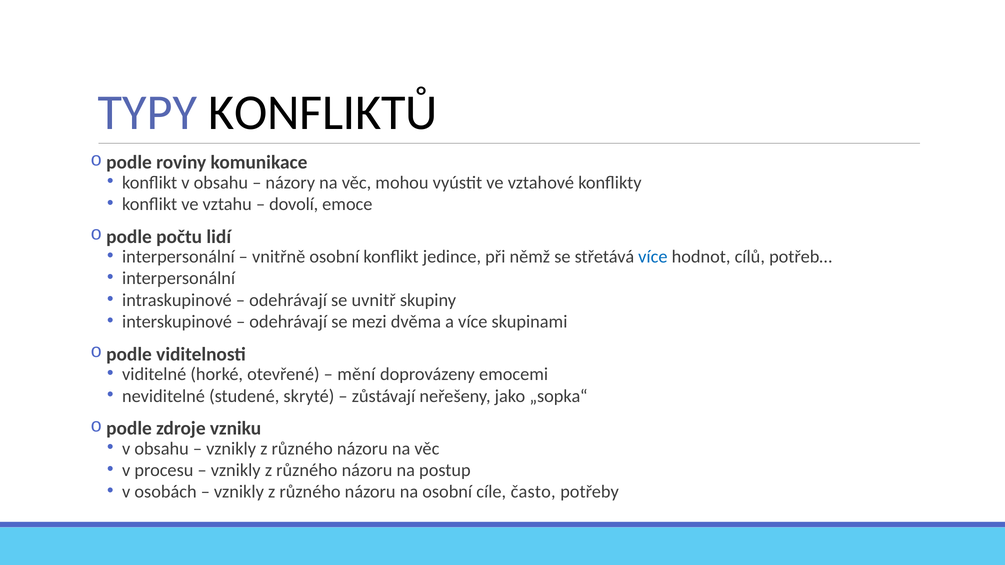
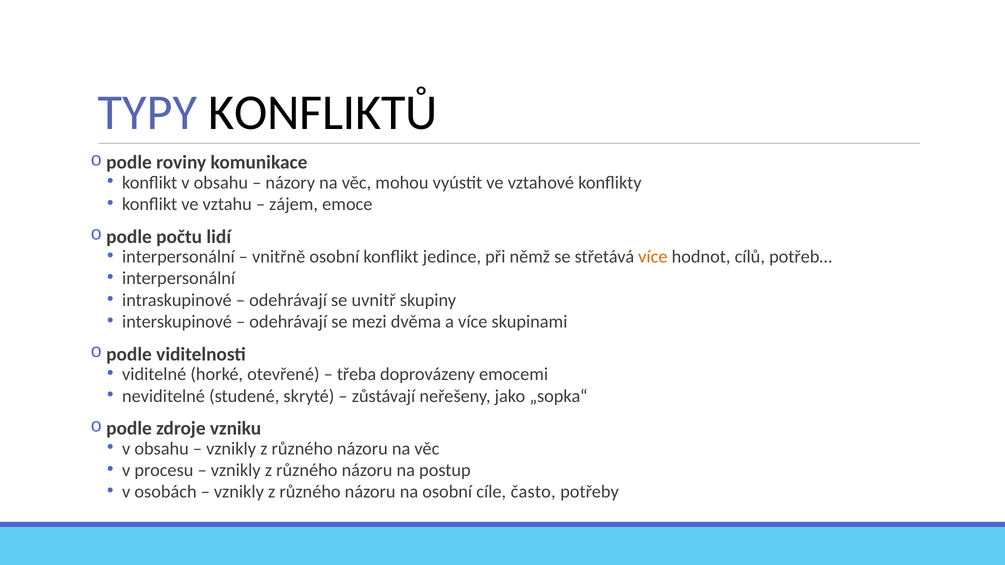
dovolí: dovolí -> zájem
více at (653, 257) colour: blue -> orange
mění: mění -> třeba
